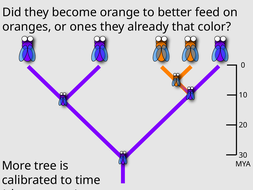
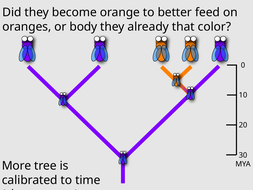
ones: ones -> body
